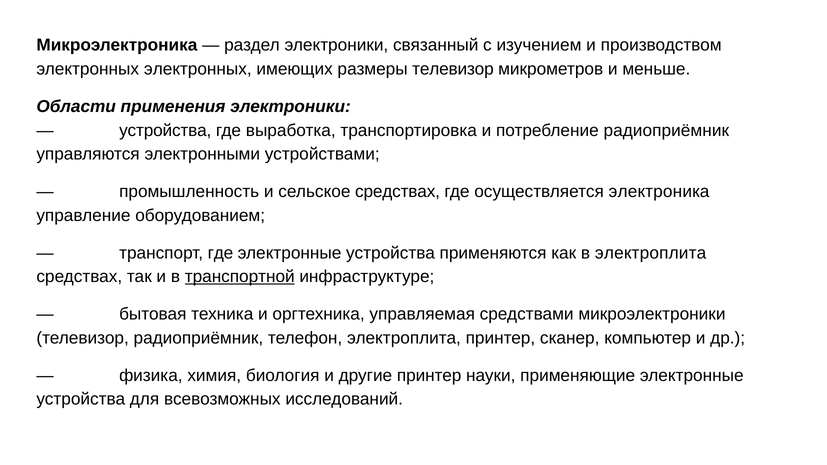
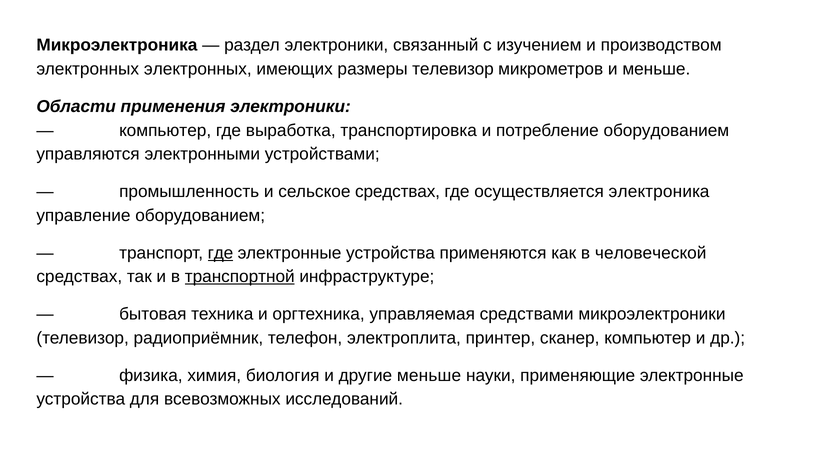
устройства at (165, 130): устройства -> компьютер
потребление радиоприёмник: радиоприёмник -> оборудованием
где at (220, 253) underline: none -> present
в электроплита: электроплита -> человеческой
другие принтер: принтер -> меньше
